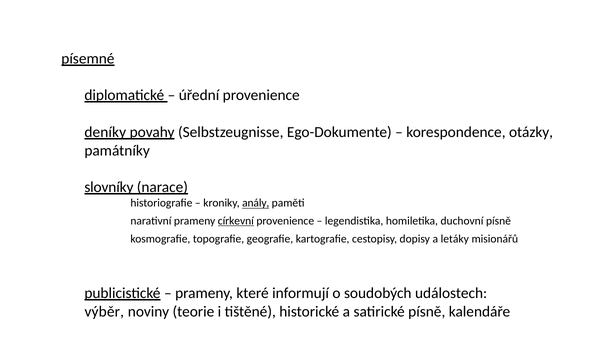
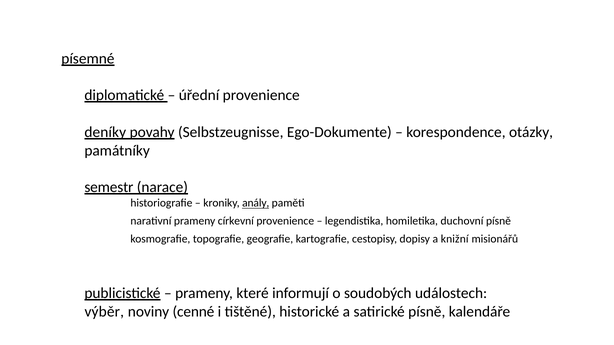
slovníky: slovníky -> semestr
církevní underline: present -> none
letáky: letáky -> knižní
teorie: teorie -> cenné
